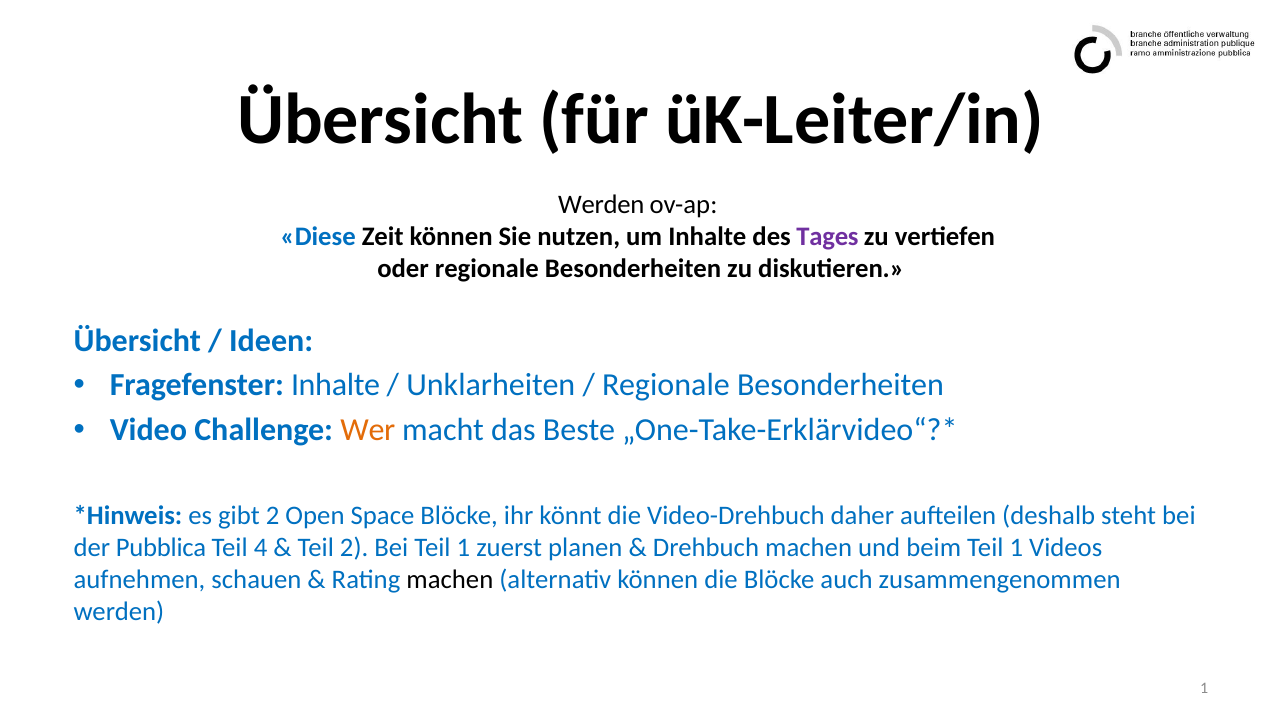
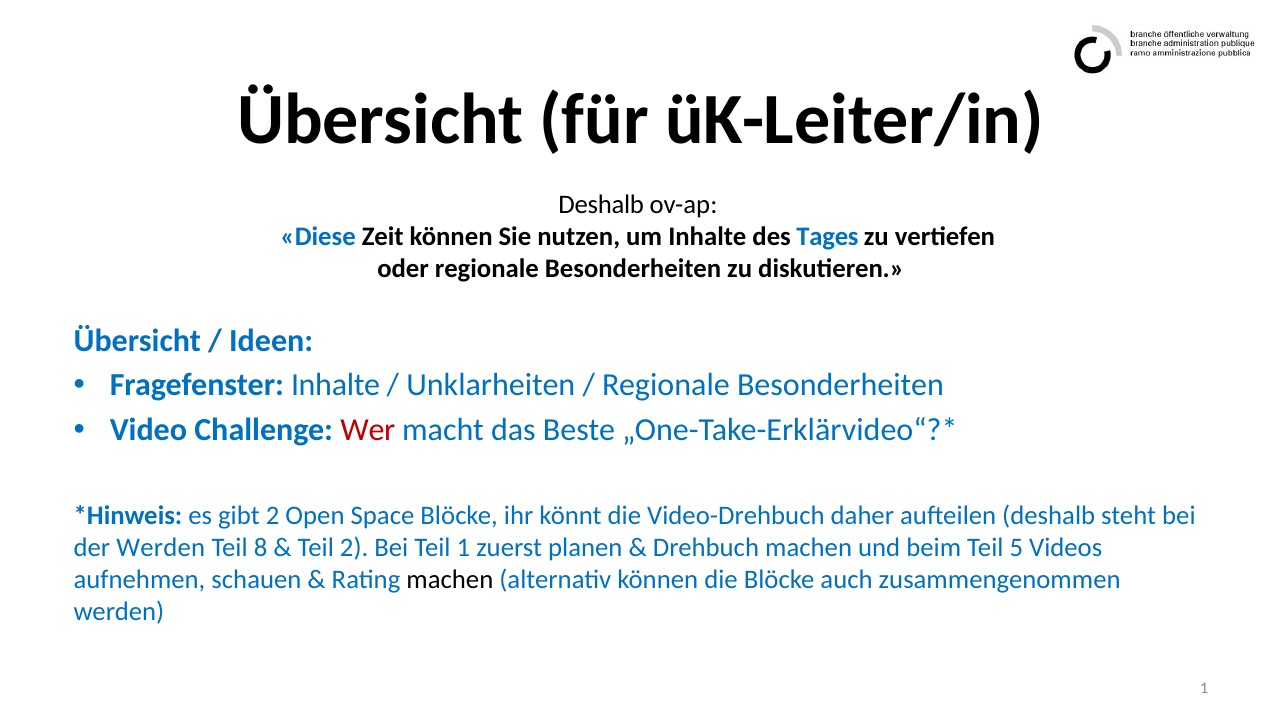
Werden at (601, 205): Werden -> Deshalb
Tages colour: purple -> blue
Wer colour: orange -> red
der Pubblica: Pubblica -> Werden
4: 4 -> 8
beim Teil 1: 1 -> 5
